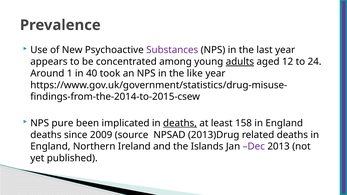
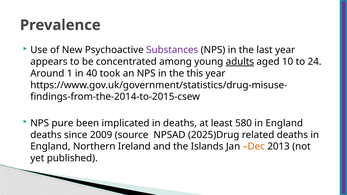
12: 12 -> 10
like: like -> this
deaths at (180, 123) underline: present -> none
158: 158 -> 580
2013)Drug: 2013)Drug -> 2025)Drug
Dec colour: purple -> orange
